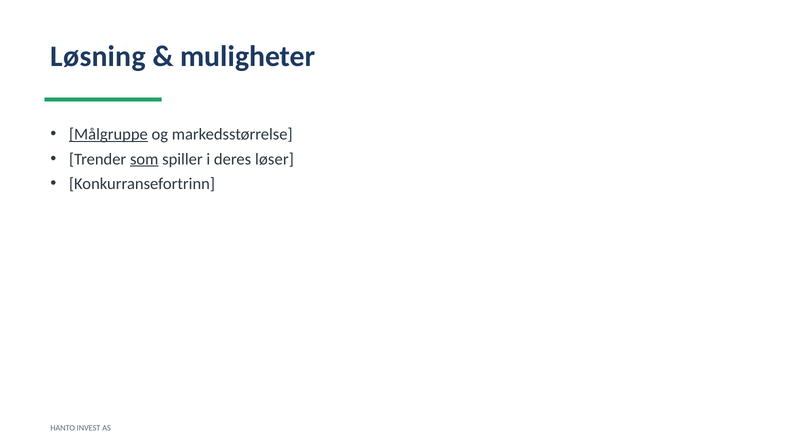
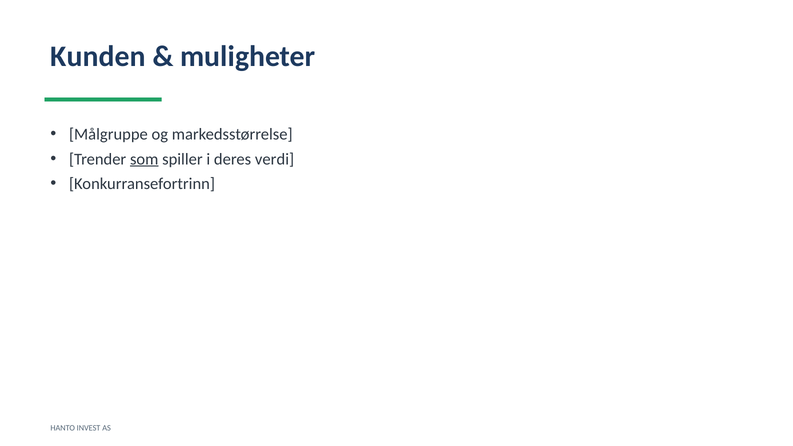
Løsning: Løsning -> Kunden
Målgruppe underline: present -> none
løser: løser -> verdi
